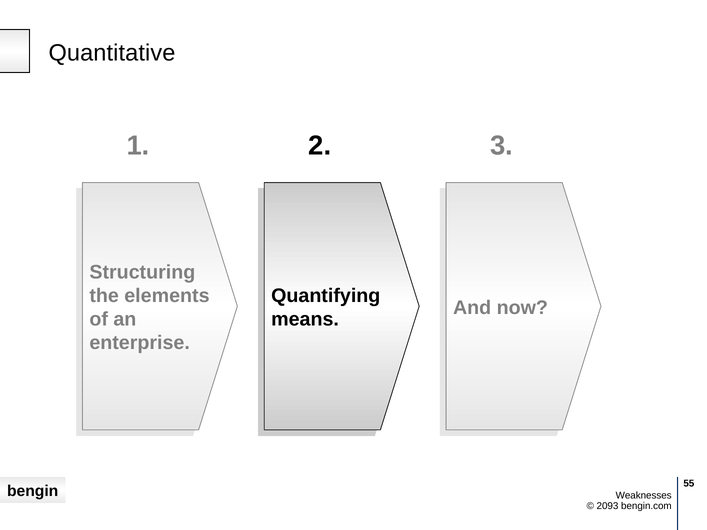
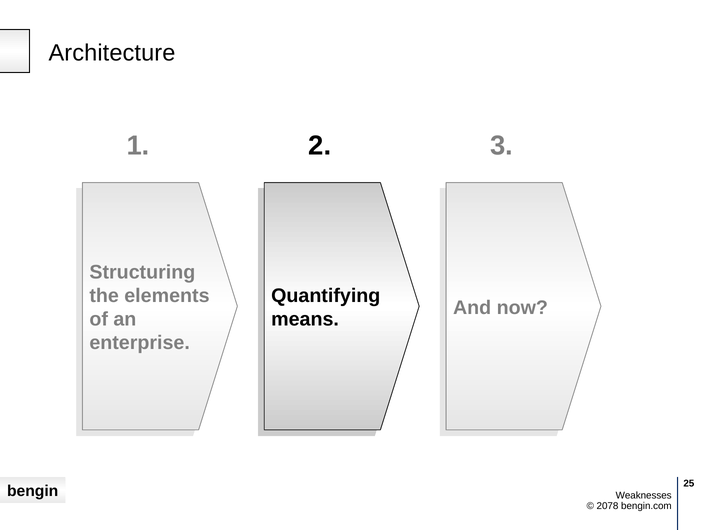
Quantitative: Quantitative -> Architecture
55: 55 -> 25
2093: 2093 -> 2078
